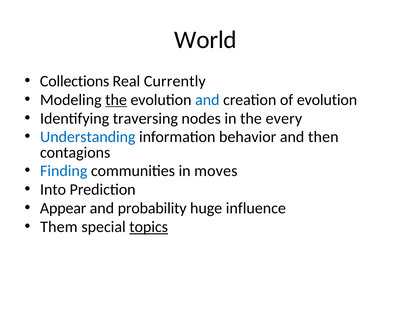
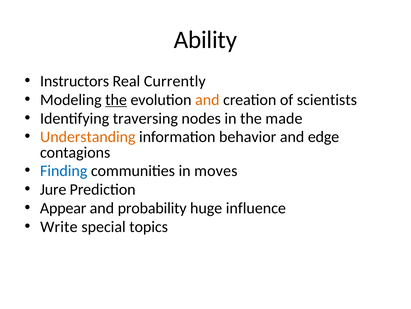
World: World -> Ability
Collections: Collections -> Instructors
and at (207, 100) colour: blue -> orange
of evolution: evolution -> scientists
every: every -> made
Understanding colour: blue -> orange
then: then -> edge
Into: Into -> Jure
Them: Them -> Write
topics underline: present -> none
